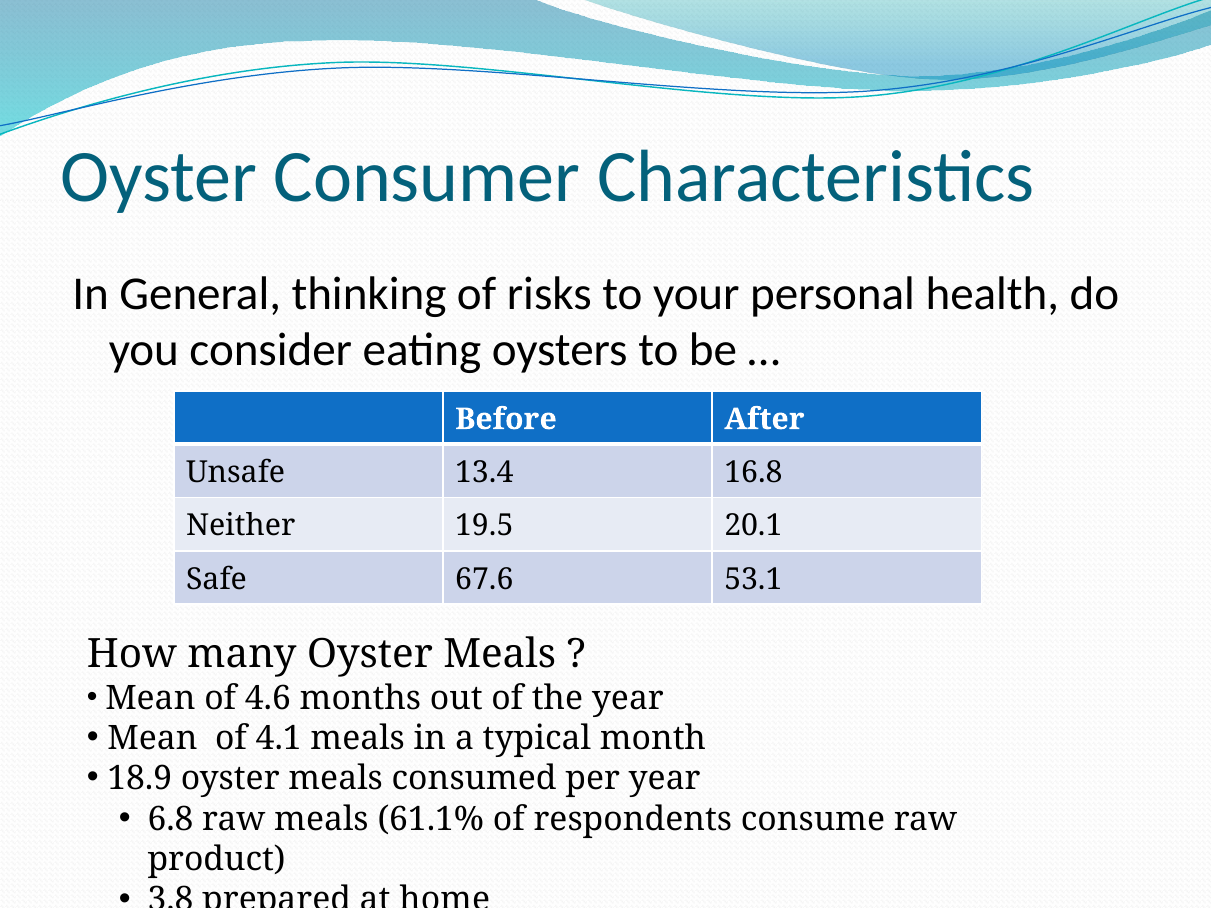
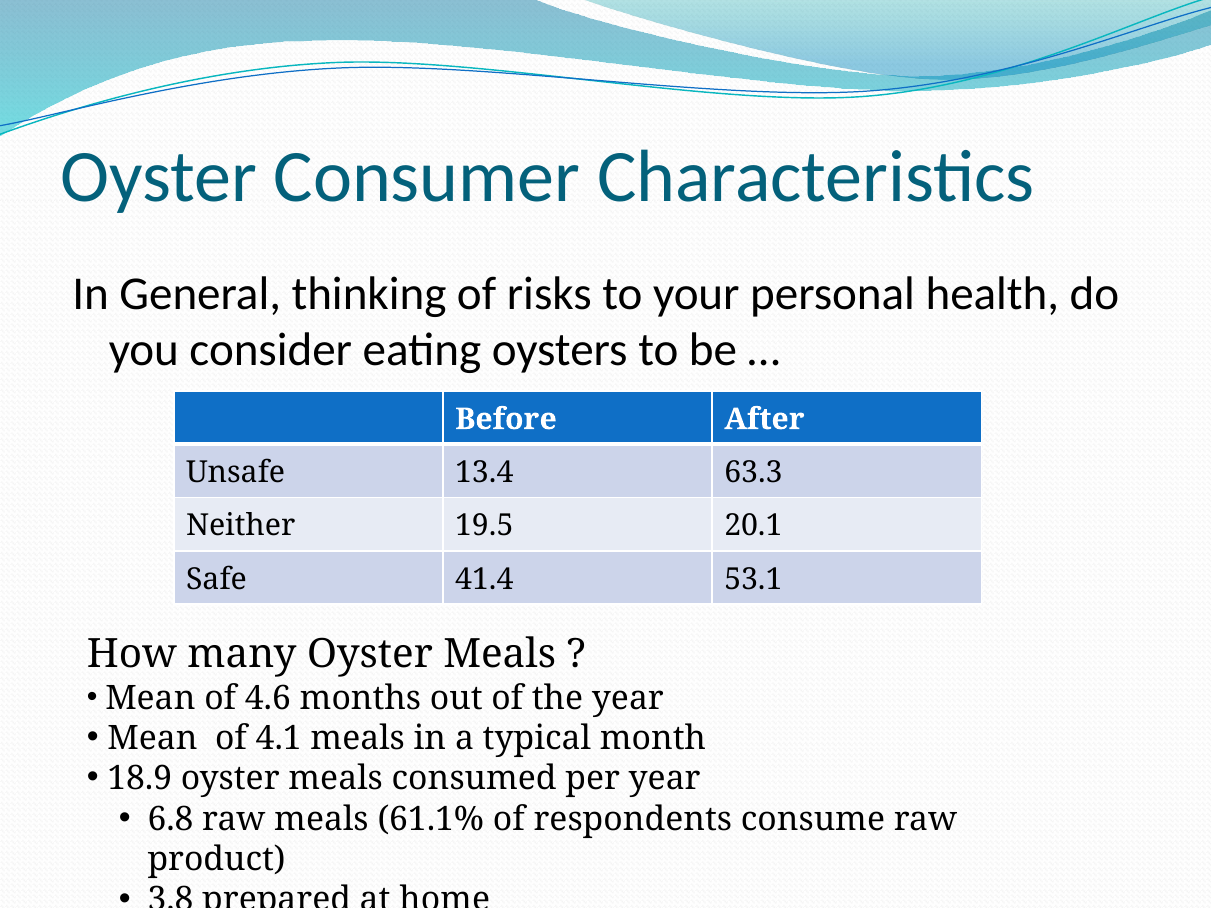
16.8: 16.8 -> 63.3
67.6: 67.6 -> 41.4
